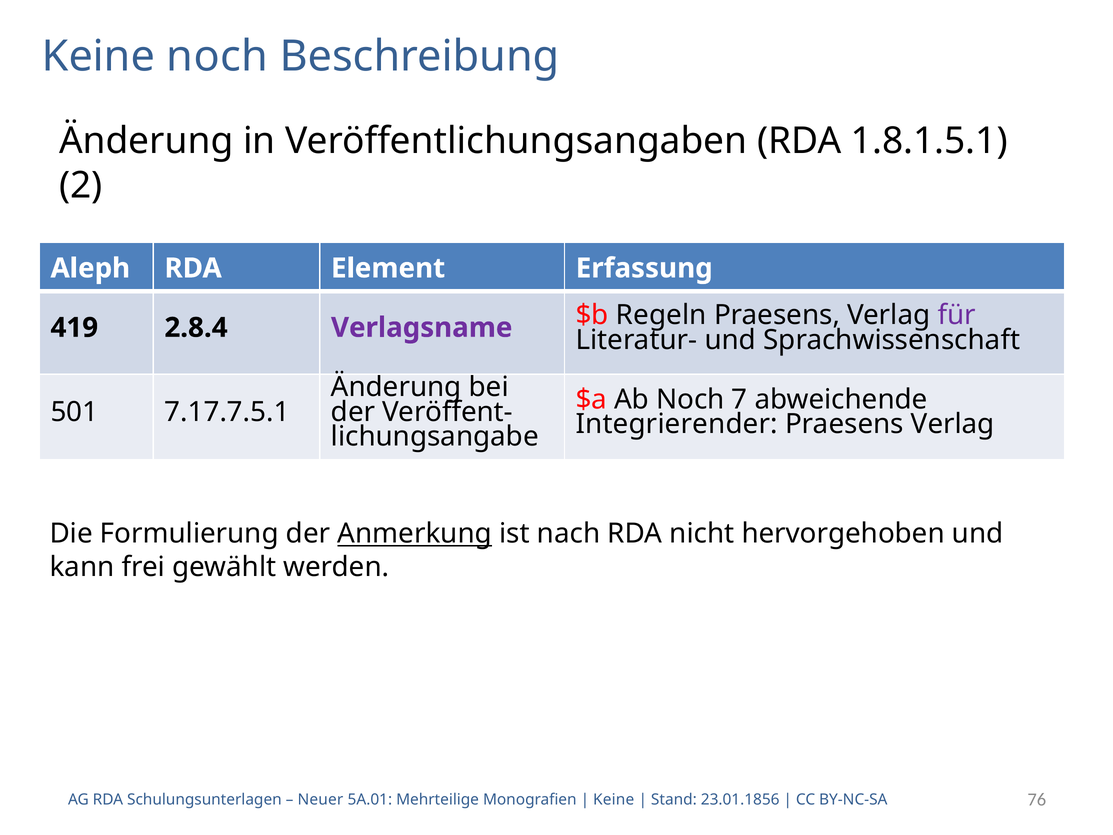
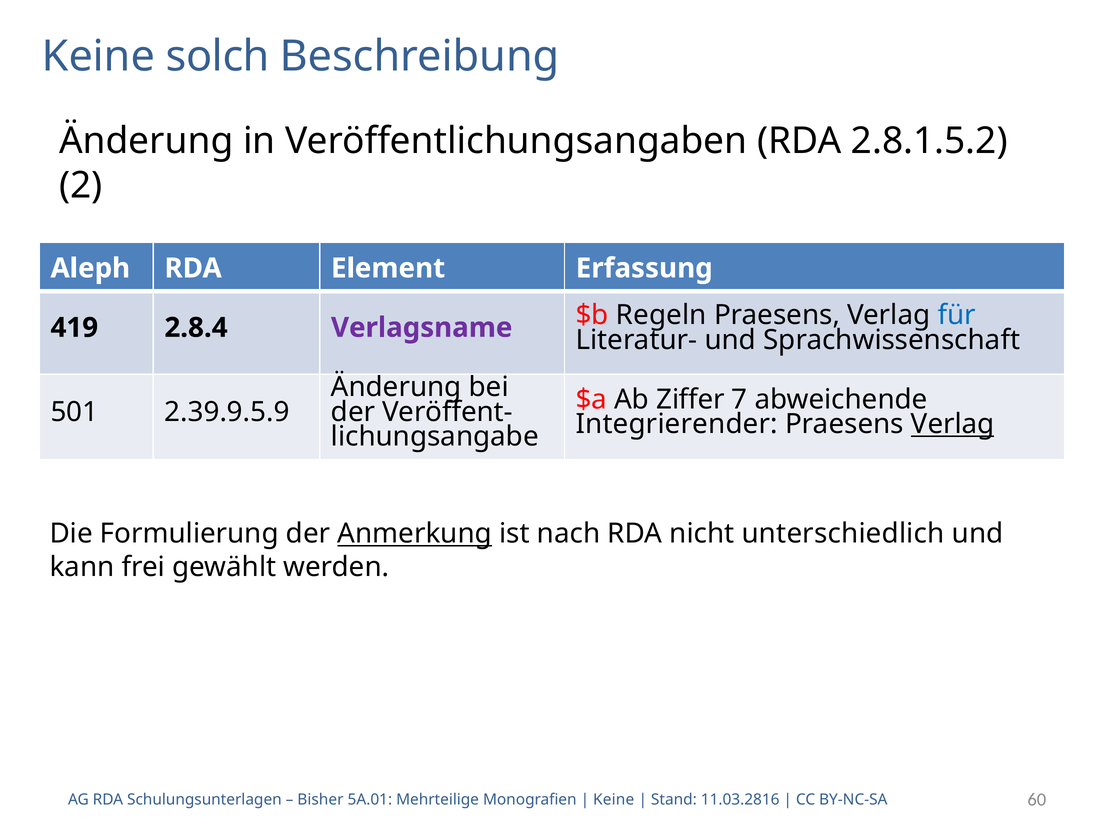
Keine noch: noch -> solch
1.8.1.5.1: 1.8.1.5.1 -> 2.8.1.5.2
für colour: purple -> blue
Ab Noch: Noch -> Ziffer
7.17.7.5.1: 7.17.7.5.1 -> 2.39.9.5.9
Verlag at (953, 424) underline: none -> present
hervorgehoben: hervorgehoben -> unterschiedlich
Neuer: Neuer -> Bisher
23.01.1856: 23.01.1856 -> 11.03.2816
76: 76 -> 60
